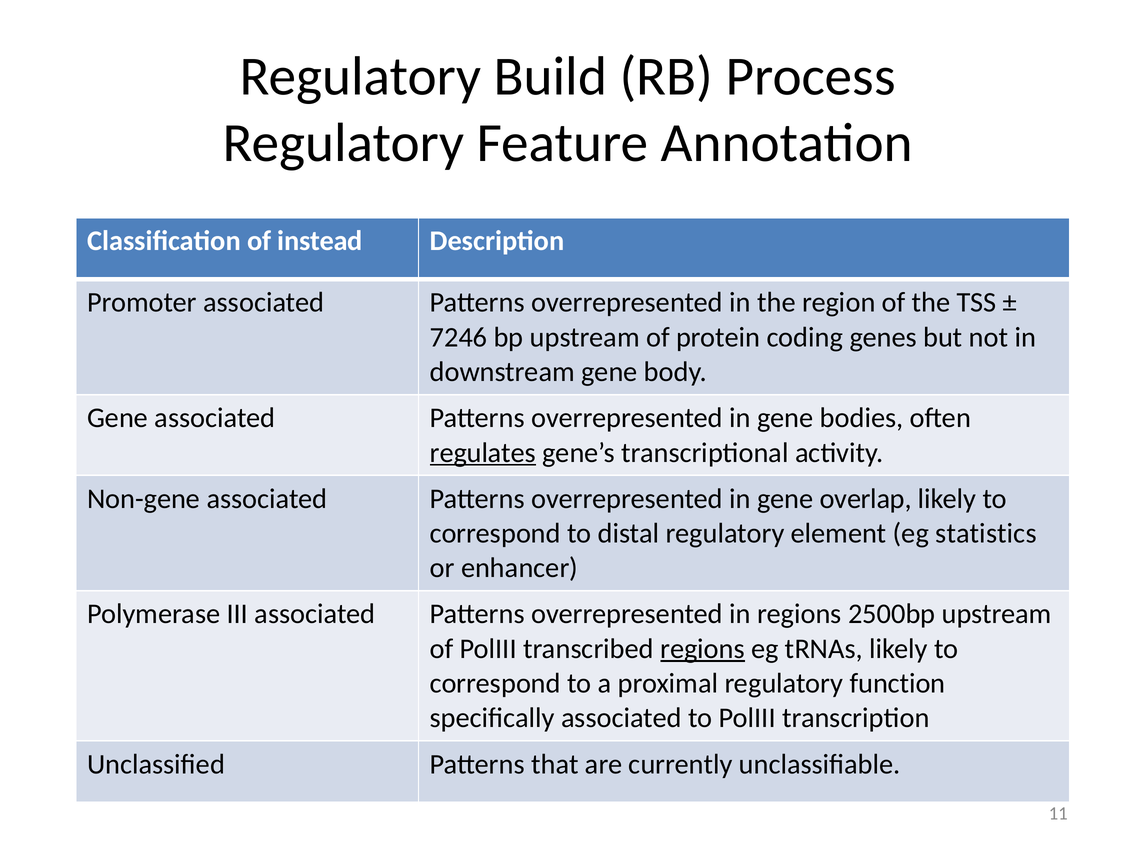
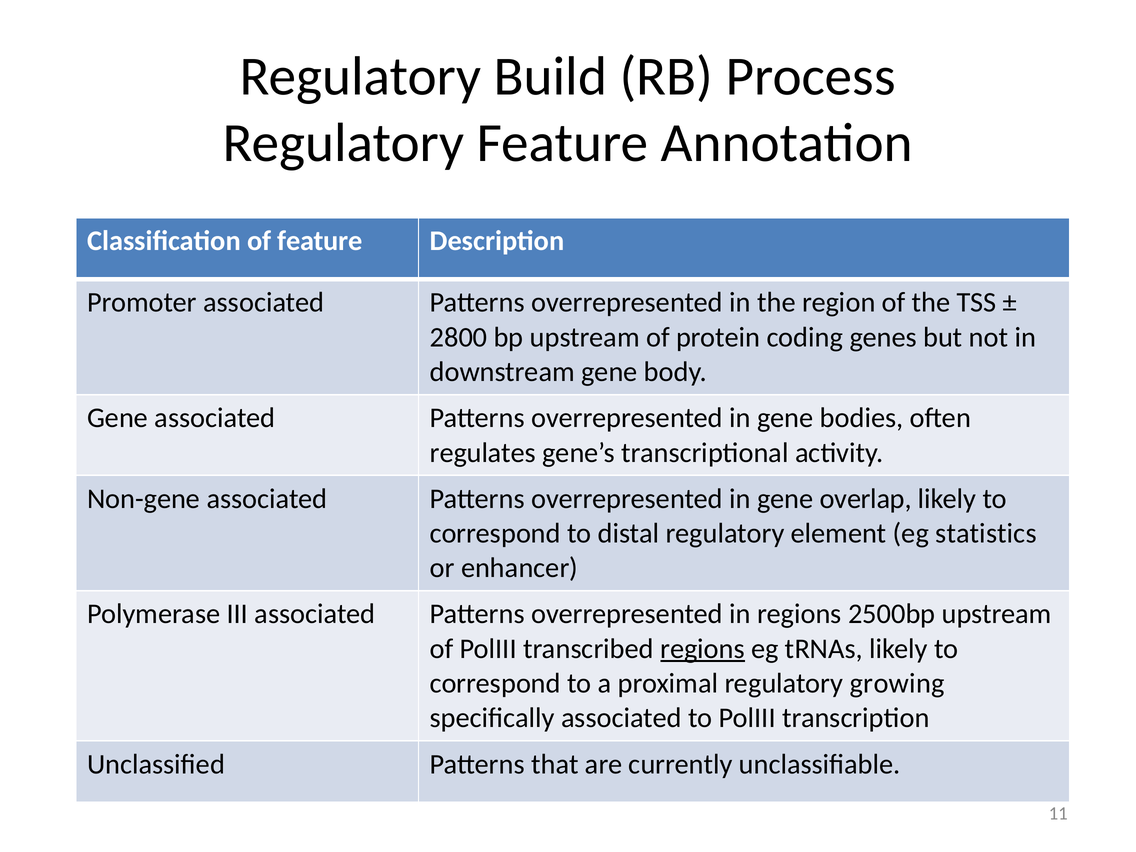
of instead: instead -> feature
7246: 7246 -> 2800
regulates underline: present -> none
function: function -> growing
